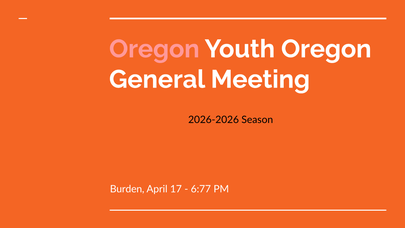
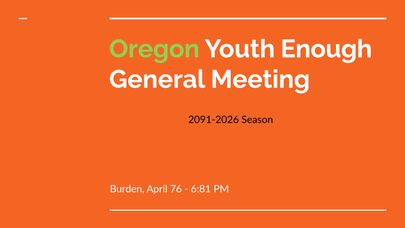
Oregon at (154, 49) colour: pink -> light green
Youth Oregon: Oregon -> Enough
2026-2026: 2026-2026 -> 2091-2026
17: 17 -> 76
6:77: 6:77 -> 6:81
